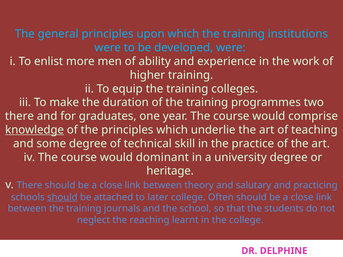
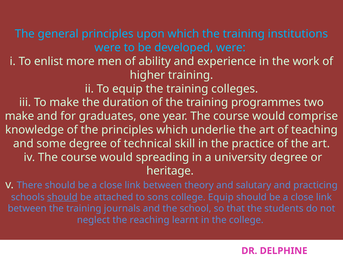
there at (19, 116): there -> make
knowledge underline: present -> none
dominant: dominant -> spreading
later: later -> sons
college Often: Often -> Equip
